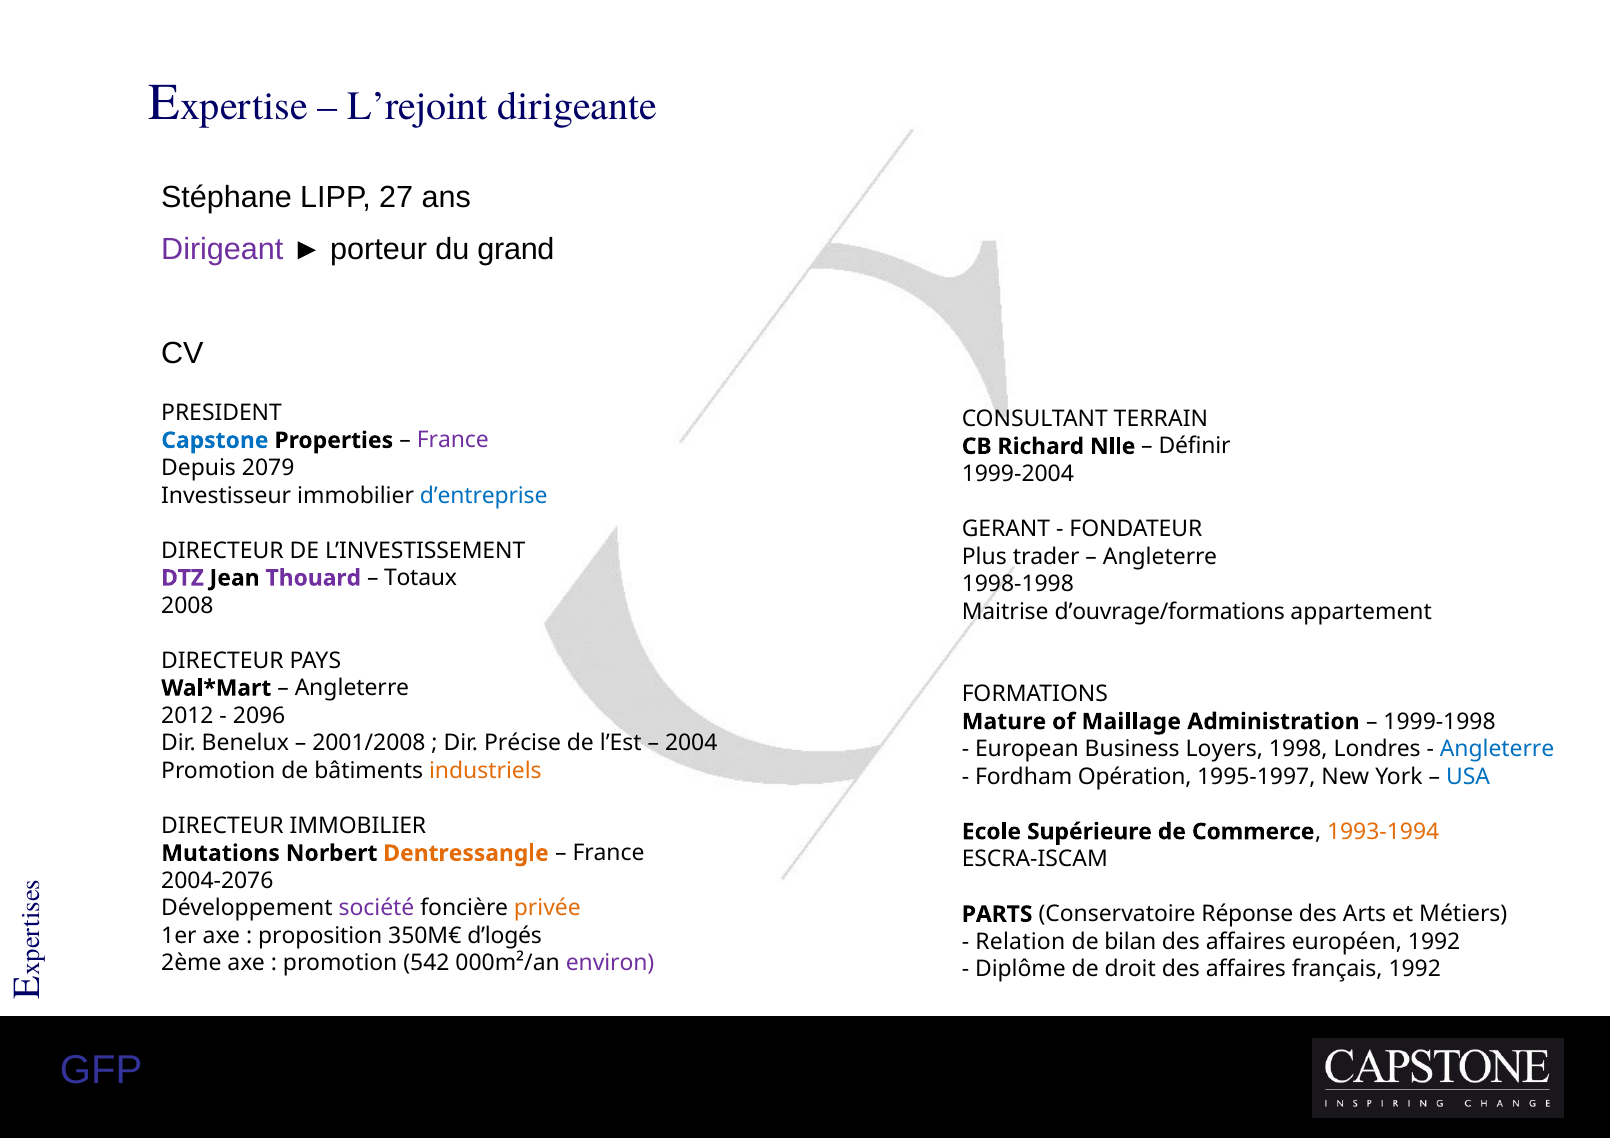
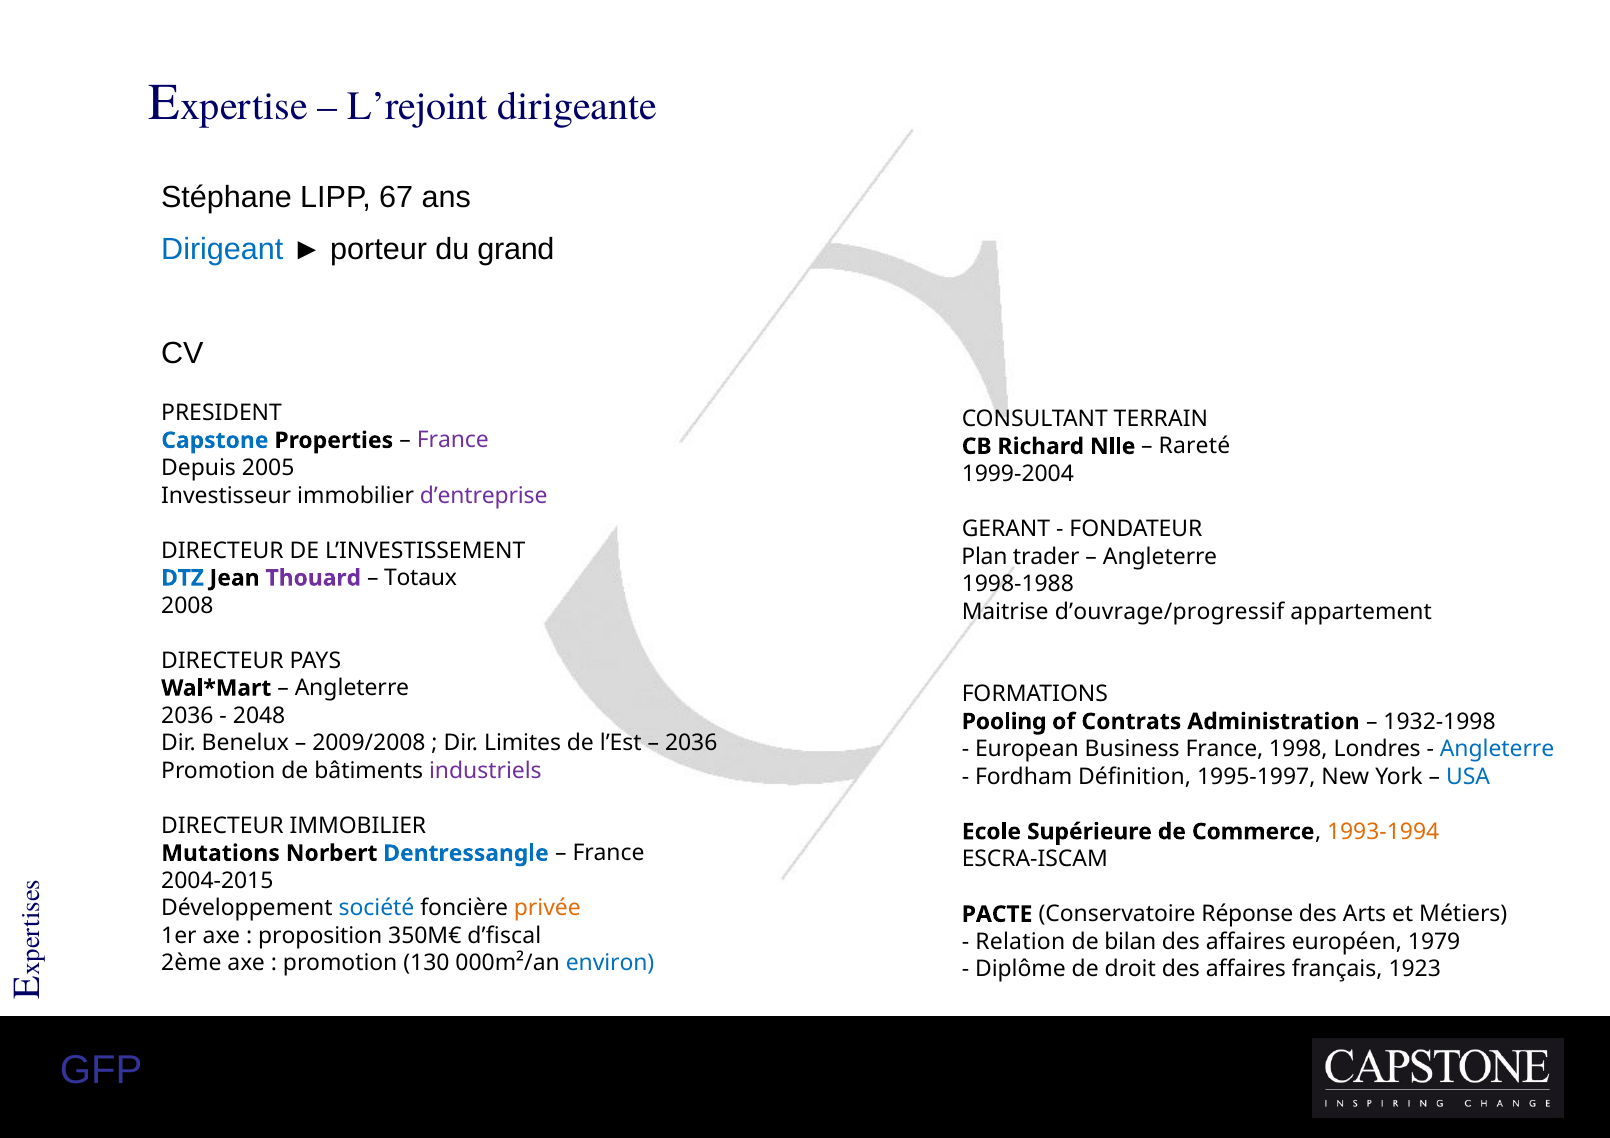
27: 27 -> 67
Dirigeant colour: purple -> blue
Définir: Définir -> Rareté
2079: 2079 -> 2005
d’entreprise colour: blue -> purple
Plus: Plus -> Plan
DTZ colour: purple -> blue
1998-1998: 1998-1998 -> 1998-1988
d’ouvrage/formations: d’ouvrage/formations -> d’ouvrage/progressif
2012 at (187, 716): 2012 -> 2036
2096: 2096 -> 2048
Mature: Mature -> Pooling
Maillage: Maillage -> Contrats
1999-1998: 1999-1998 -> 1932-1998
2001/2008: 2001/2008 -> 2009/2008
Précise: Précise -> Limites
2004 at (691, 743): 2004 -> 2036
Business Loyers: Loyers -> France
industriels colour: orange -> purple
Opération: Opération -> Définition
Dentressangle colour: orange -> blue
2004-2076: 2004-2076 -> 2004-2015
société colour: purple -> blue
PARTS: PARTS -> PACTE
d’logés: d’logés -> d’fiscal
européen 1992: 1992 -> 1979
542: 542 -> 130
environ colour: purple -> blue
français 1992: 1992 -> 1923
